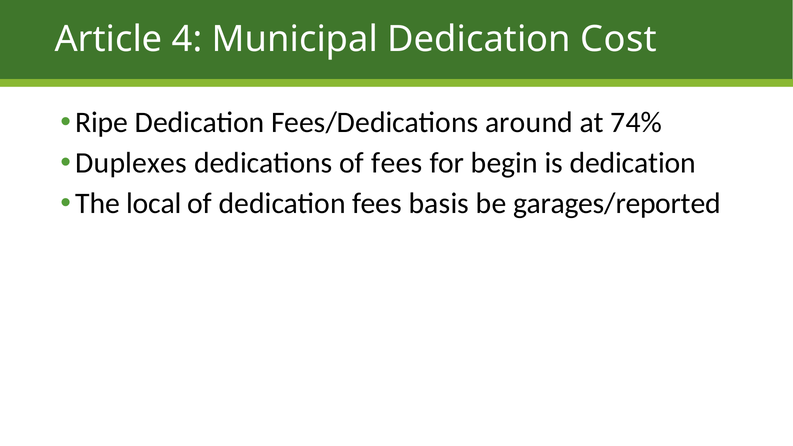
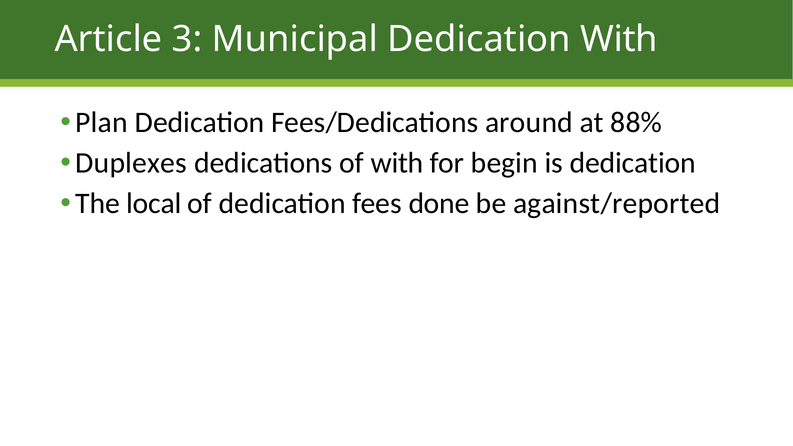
4: 4 -> 3
Dedication Cost: Cost -> With
Ripe: Ripe -> Plan
74%: 74% -> 88%
of fees: fees -> with
basis: basis -> done
garages/reported: garages/reported -> against/reported
